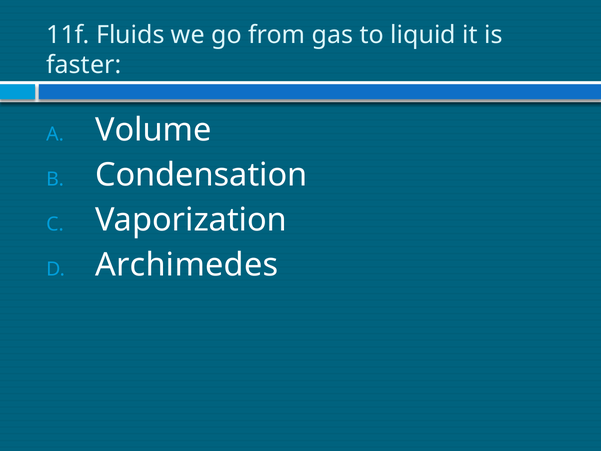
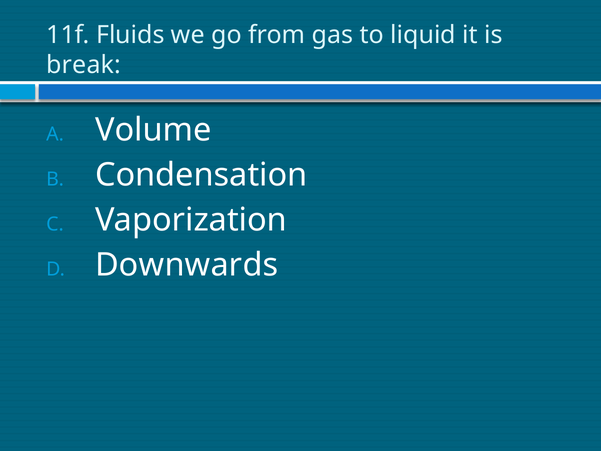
faster: faster -> break
Archimedes: Archimedes -> Downwards
